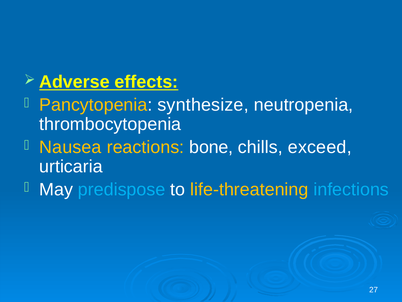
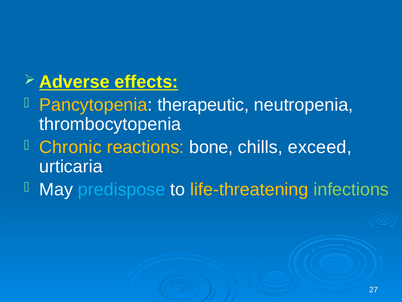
synthesize: synthesize -> therapeutic
Nausea: Nausea -> Chronic
infections colour: light blue -> light green
